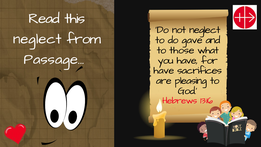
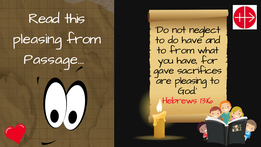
neglect at (37, 39): neglect -> pleasing
do gave: gave -> have
to those: those -> from
have at (164, 70): have -> gave
